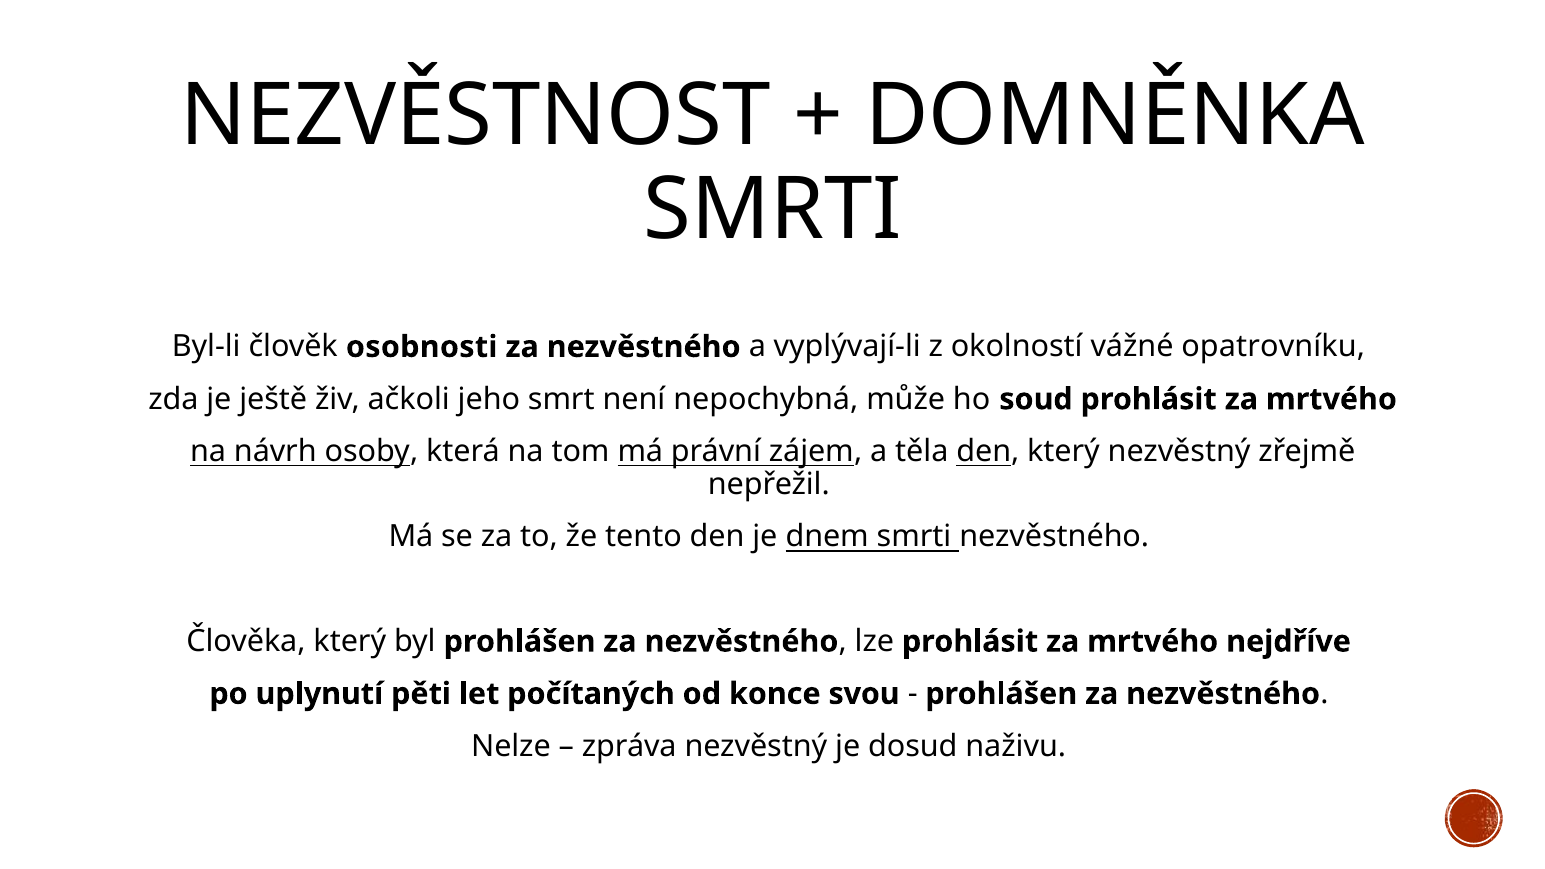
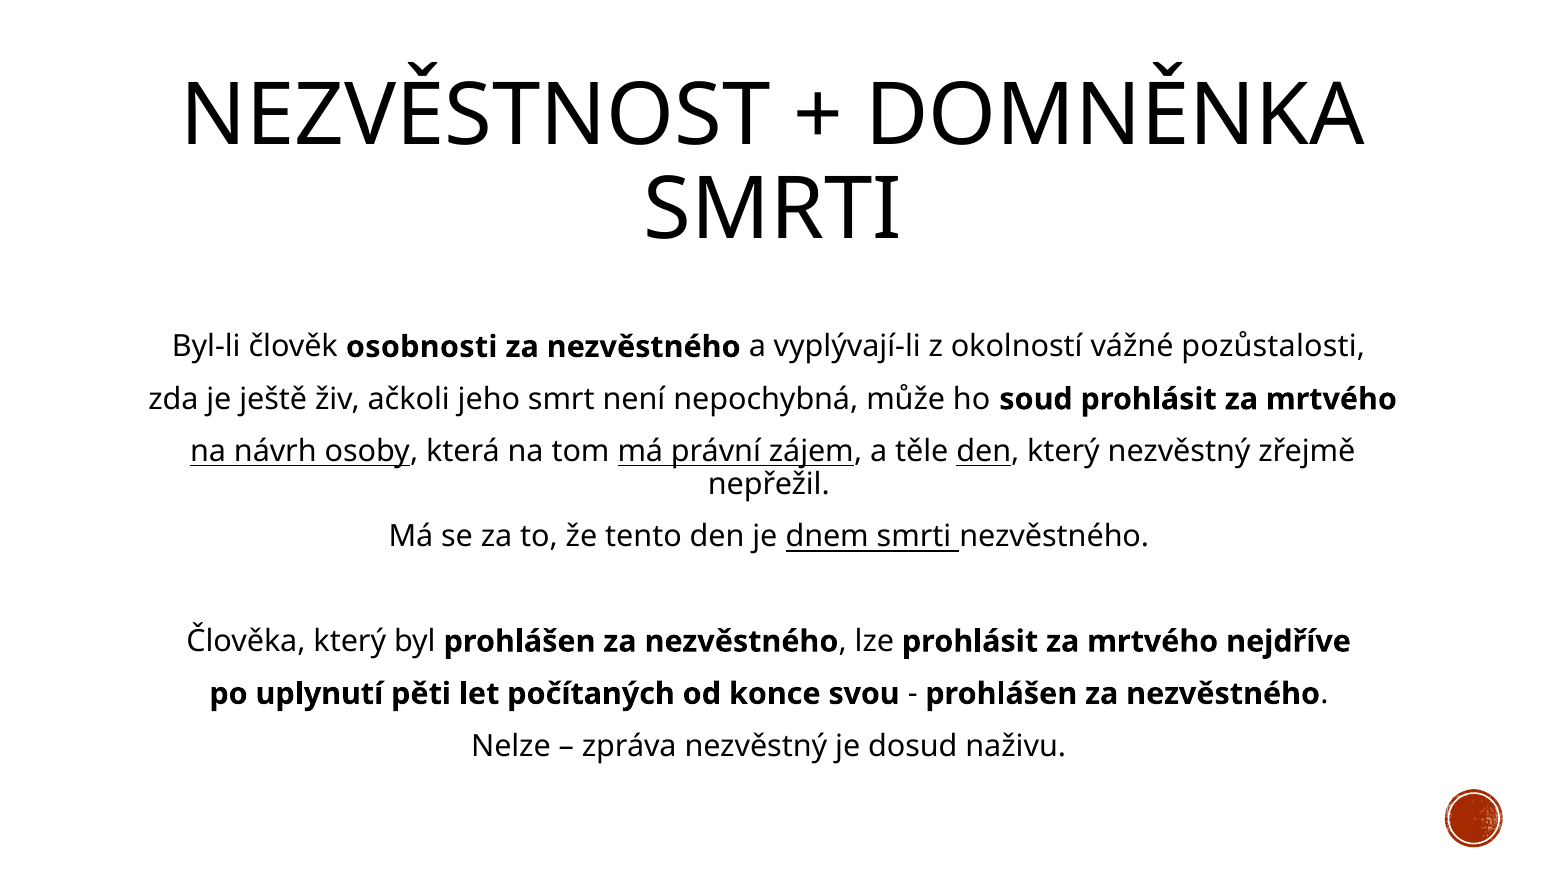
opatrovníku: opatrovníku -> pozůstalosti
těla: těla -> těle
